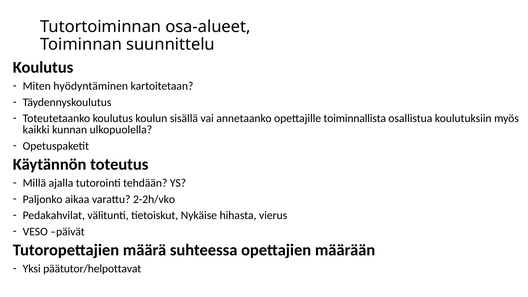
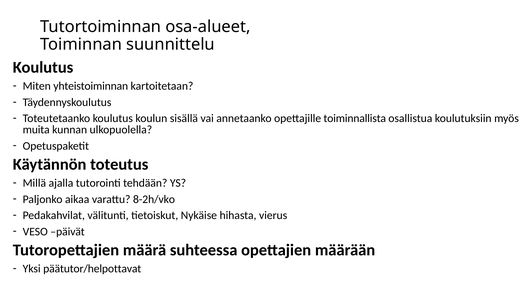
hyödyntäminen: hyödyntäminen -> yhteistoiminnan
kaikki: kaikki -> muita
2-2h/vko: 2-2h/vko -> 8-2h/vko
